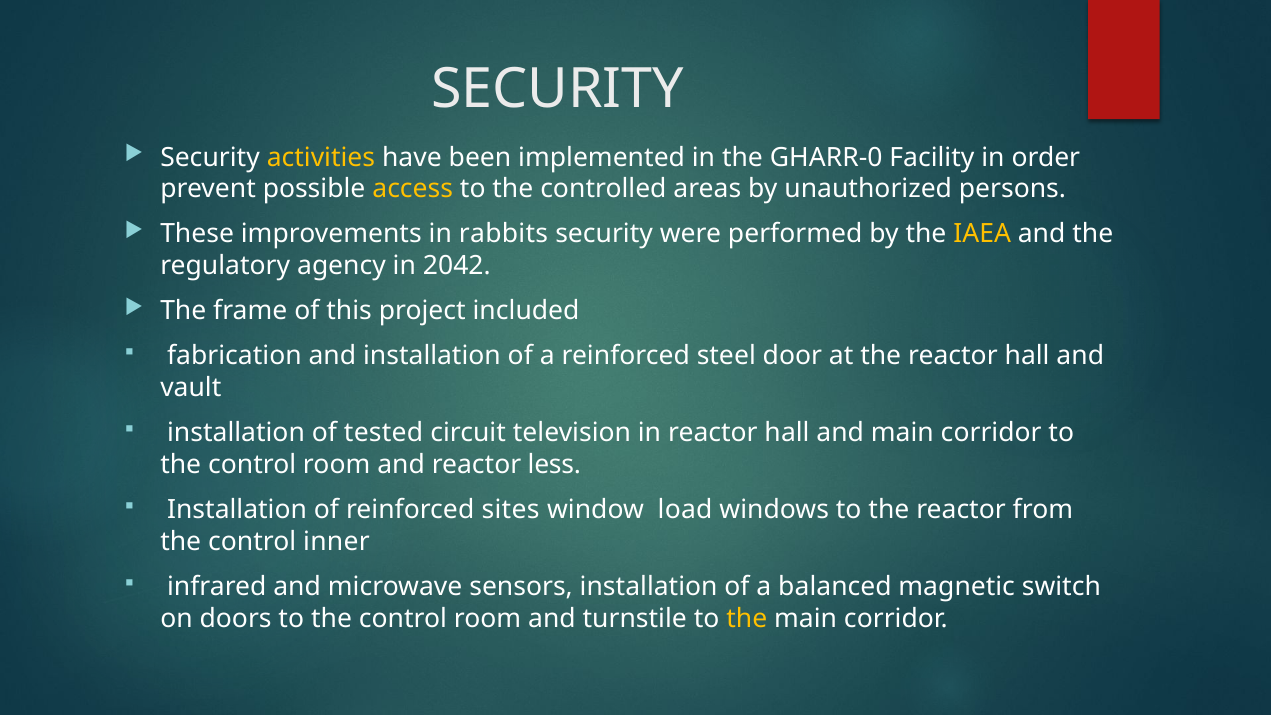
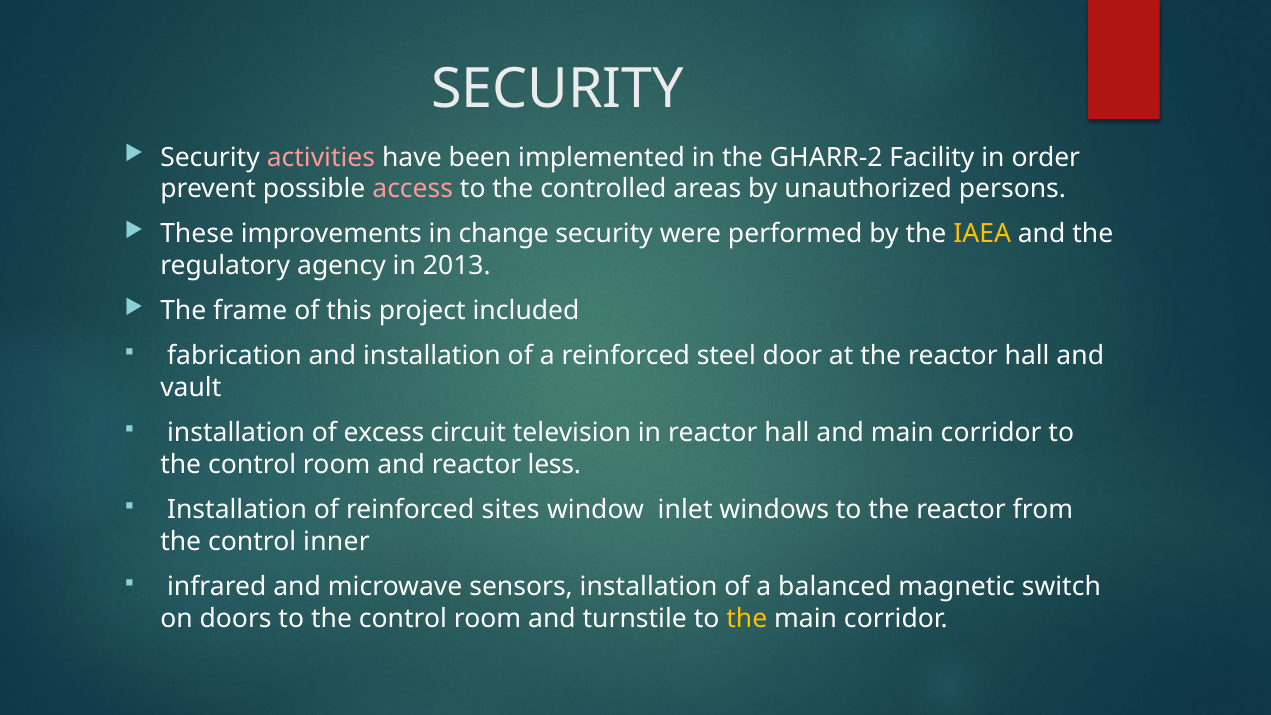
activities colour: yellow -> pink
GHARR-0: GHARR-0 -> GHARR-2
access colour: yellow -> pink
rabbits: rabbits -> change
2042: 2042 -> 2013
tested: tested -> excess
load: load -> inlet
